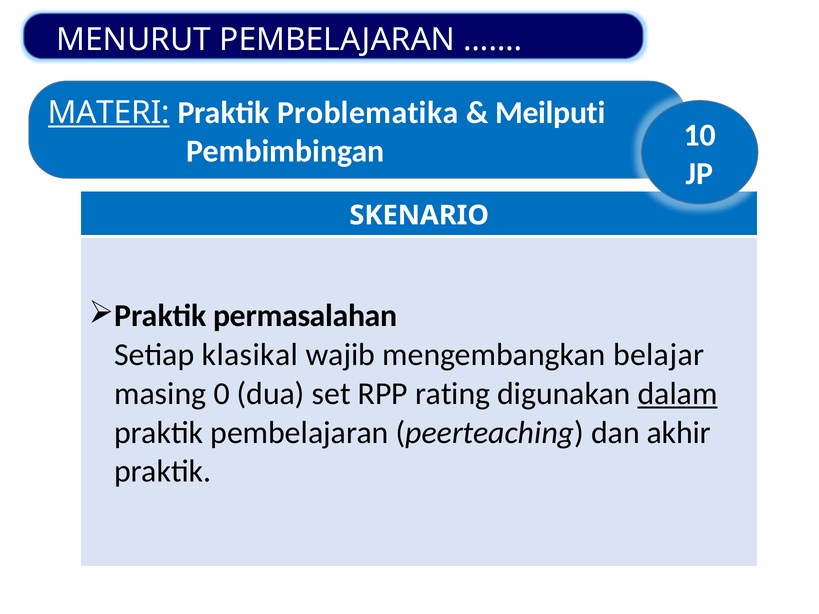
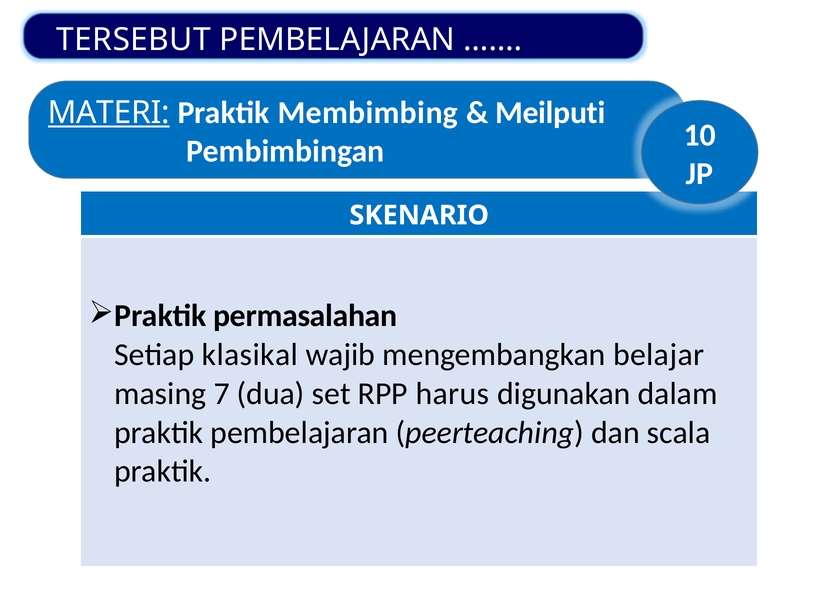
MENURUT: MENURUT -> TERSEBUT
Problematika: Problematika -> Membimbing
0: 0 -> 7
rating: rating -> harus
dalam underline: present -> none
akhir: akhir -> scala
